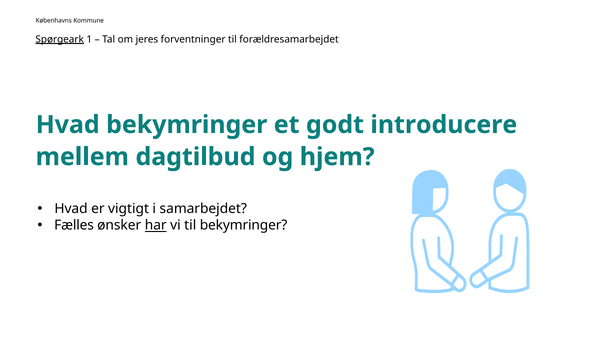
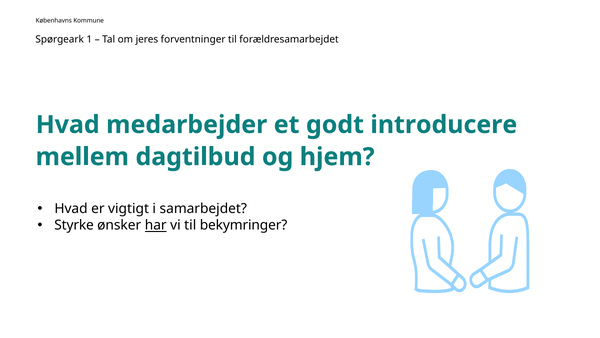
Spørgeark underline: present -> none
Hvad bekymringer: bekymringer -> medarbejder
Fælles: Fælles -> Styrke
